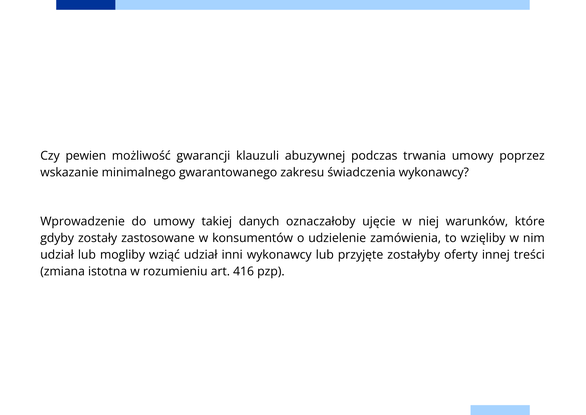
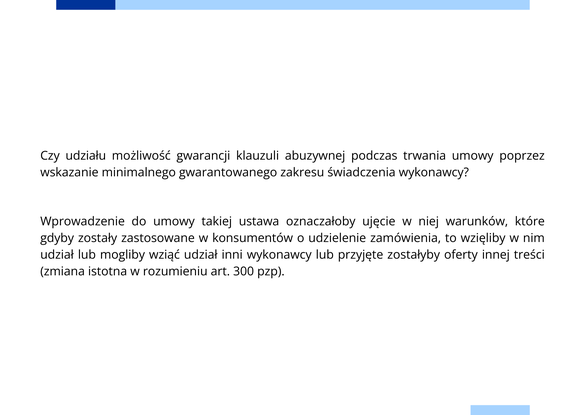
pewien: pewien -> udziału
danych: danych -> ustawa
416: 416 -> 300
